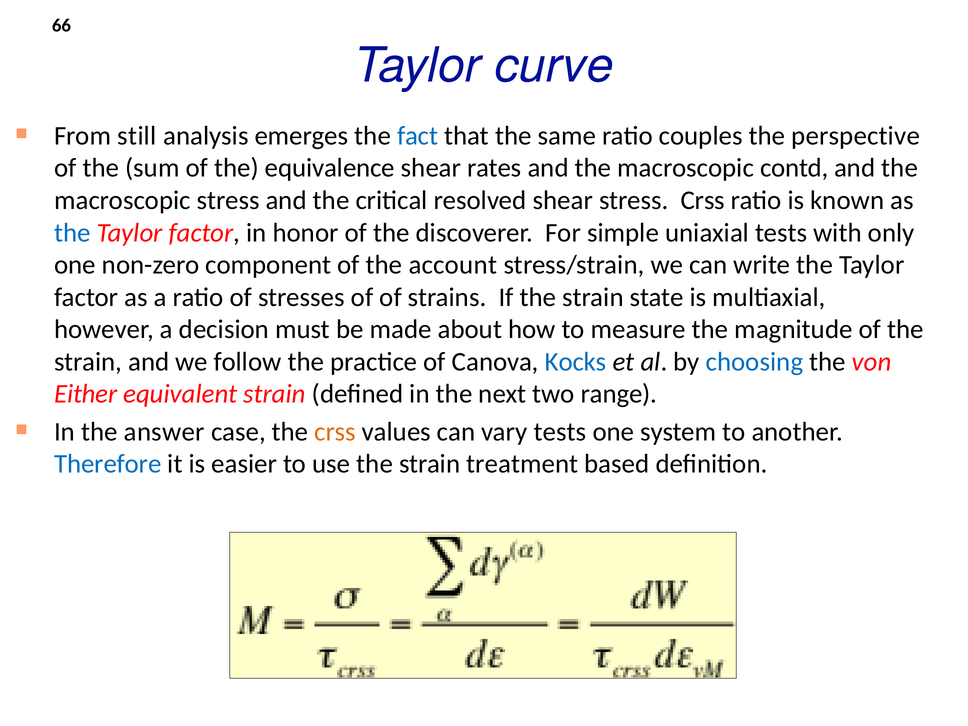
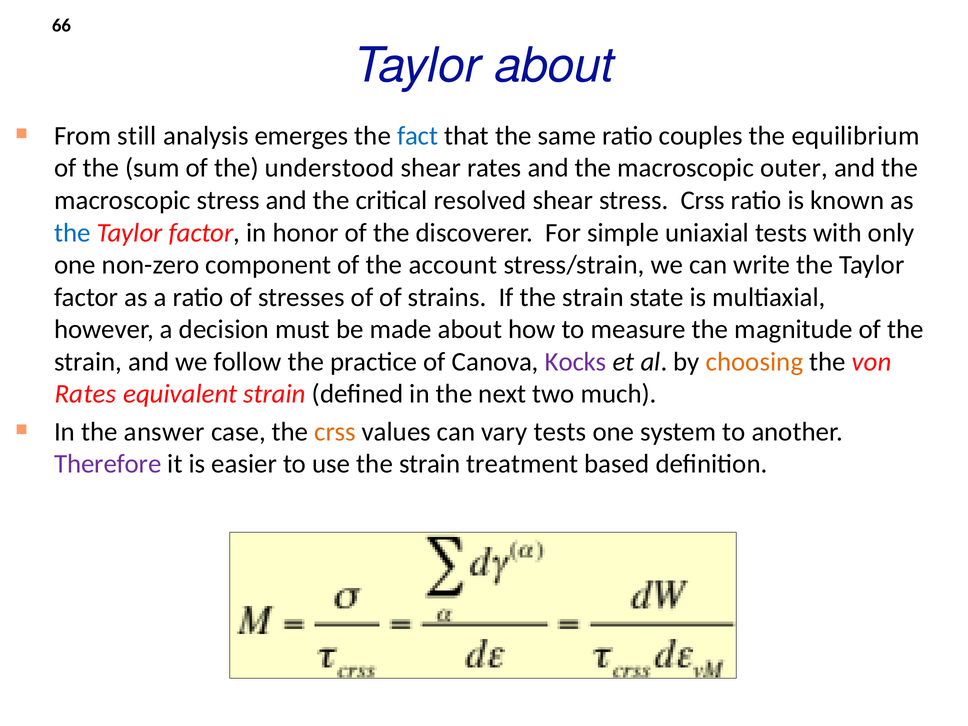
Taylor curve: curve -> about
perspective: perspective -> equilibrium
equivalence: equivalence -> understood
contd: contd -> outer
Kocks colour: blue -> purple
choosing colour: blue -> orange
Either at (86, 394): Either -> Rates
range: range -> much
Therefore colour: blue -> purple
